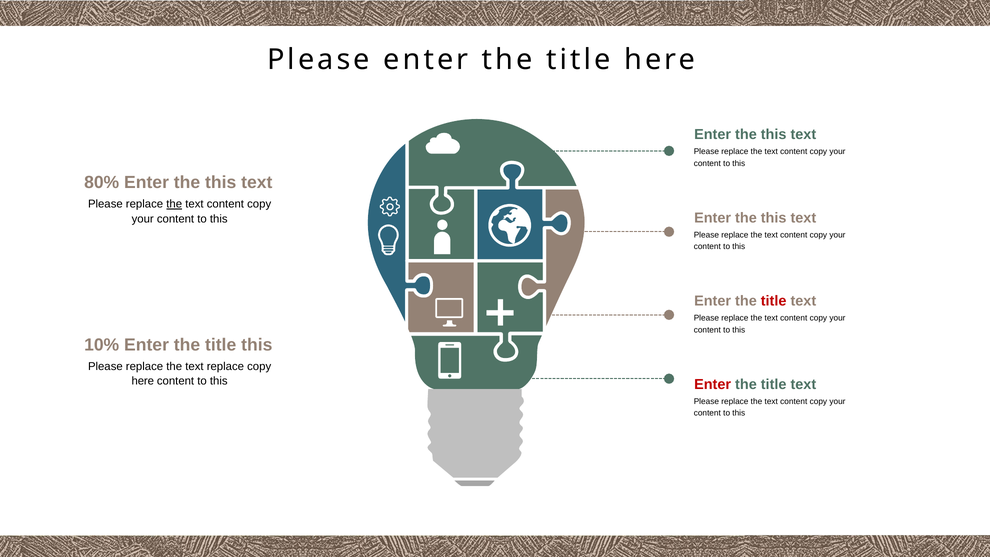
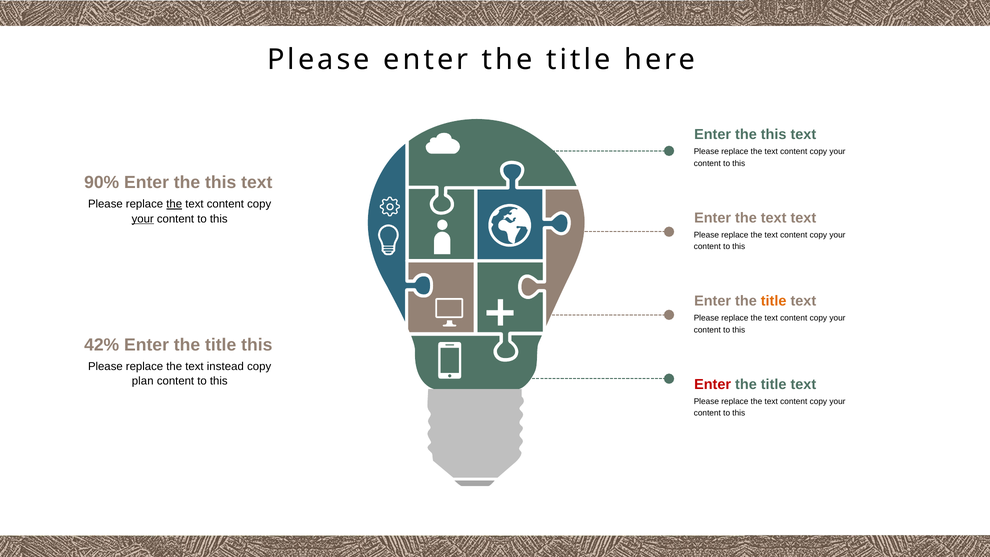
80%: 80% -> 90%
this at (774, 218): this -> text
your at (143, 219) underline: none -> present
title at (774, 301) colour: red -> orange
10%: 10% -> 42%
text replace: replace -> instead
here at (143, 381): here -> plan
